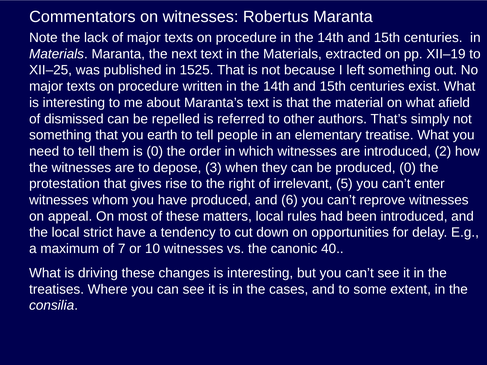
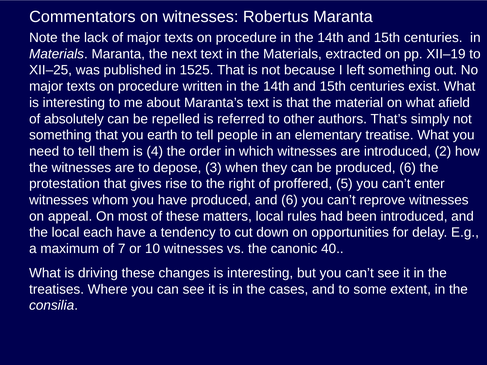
dismissed: dismissed -> absolutely
is 0: 0 -> 4
produced 0: 0 -> 6
irrelevant: irrelevant -> proffered
strict: strict -> each
